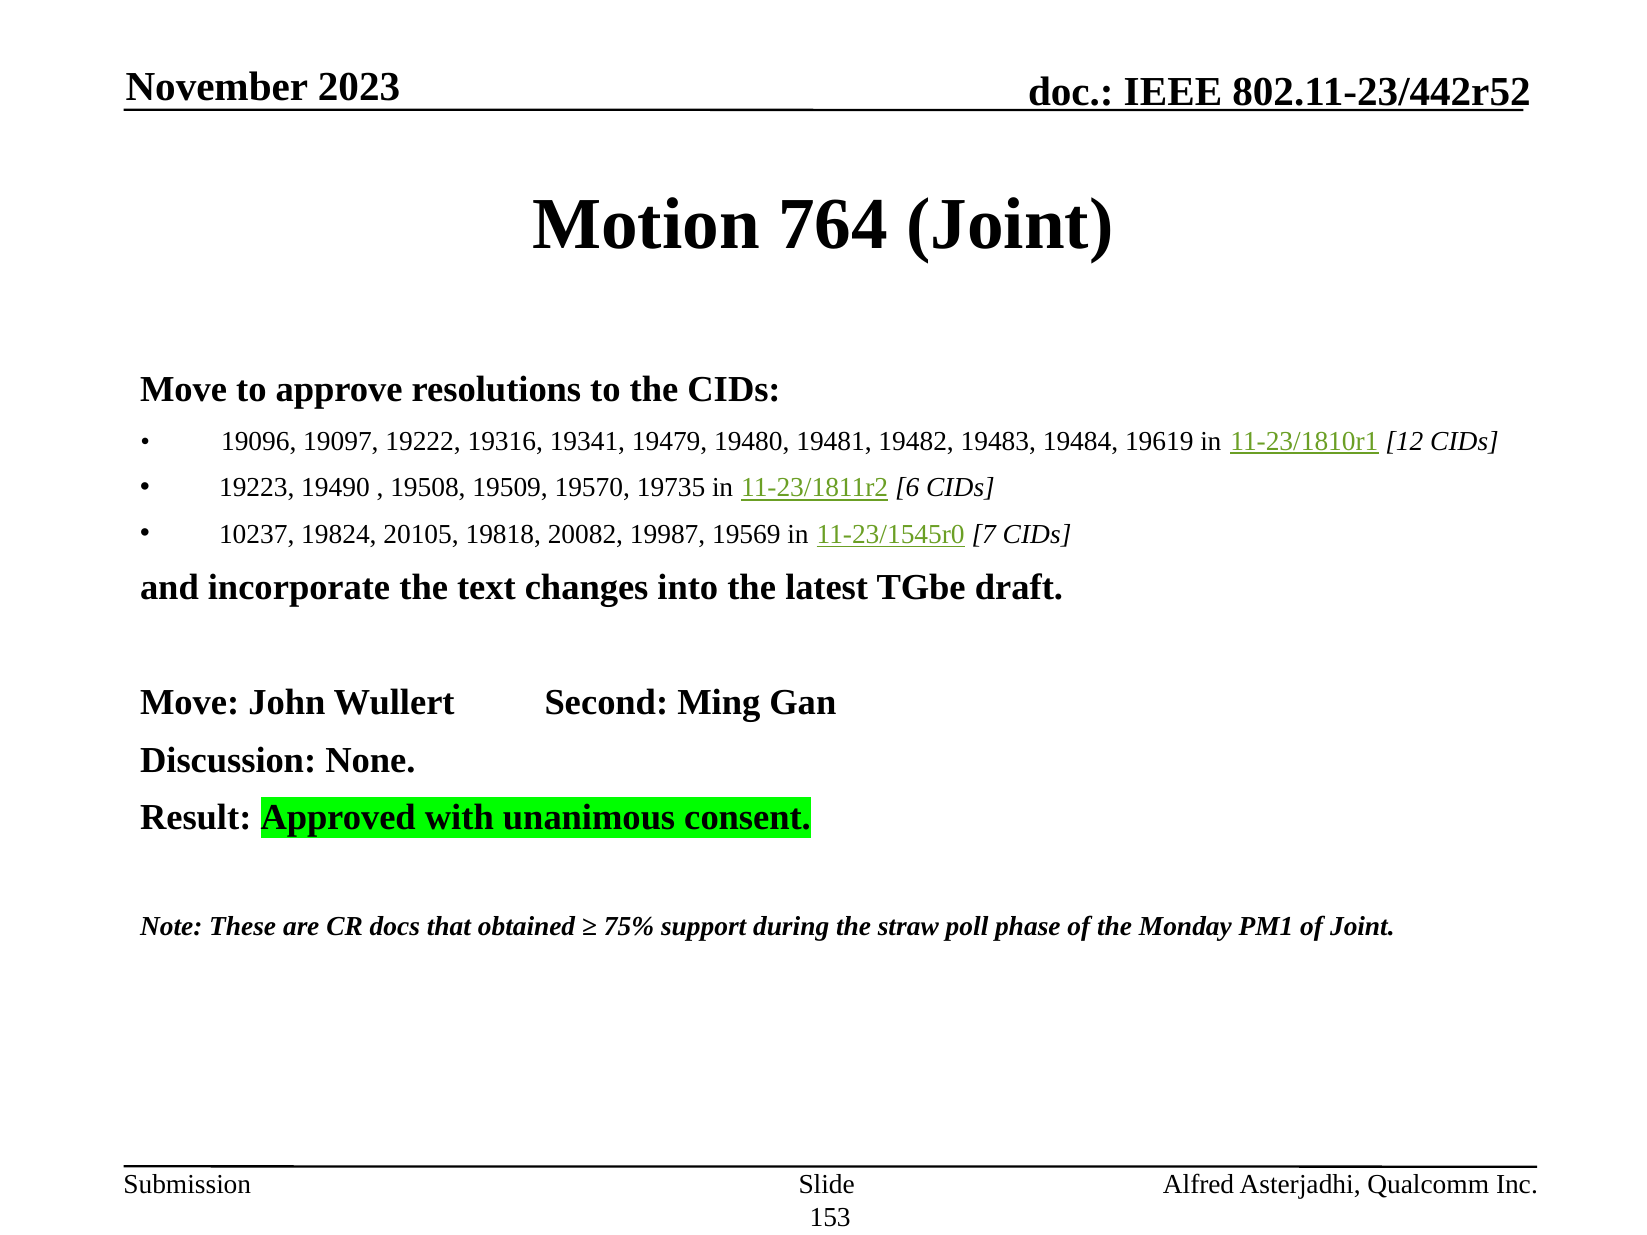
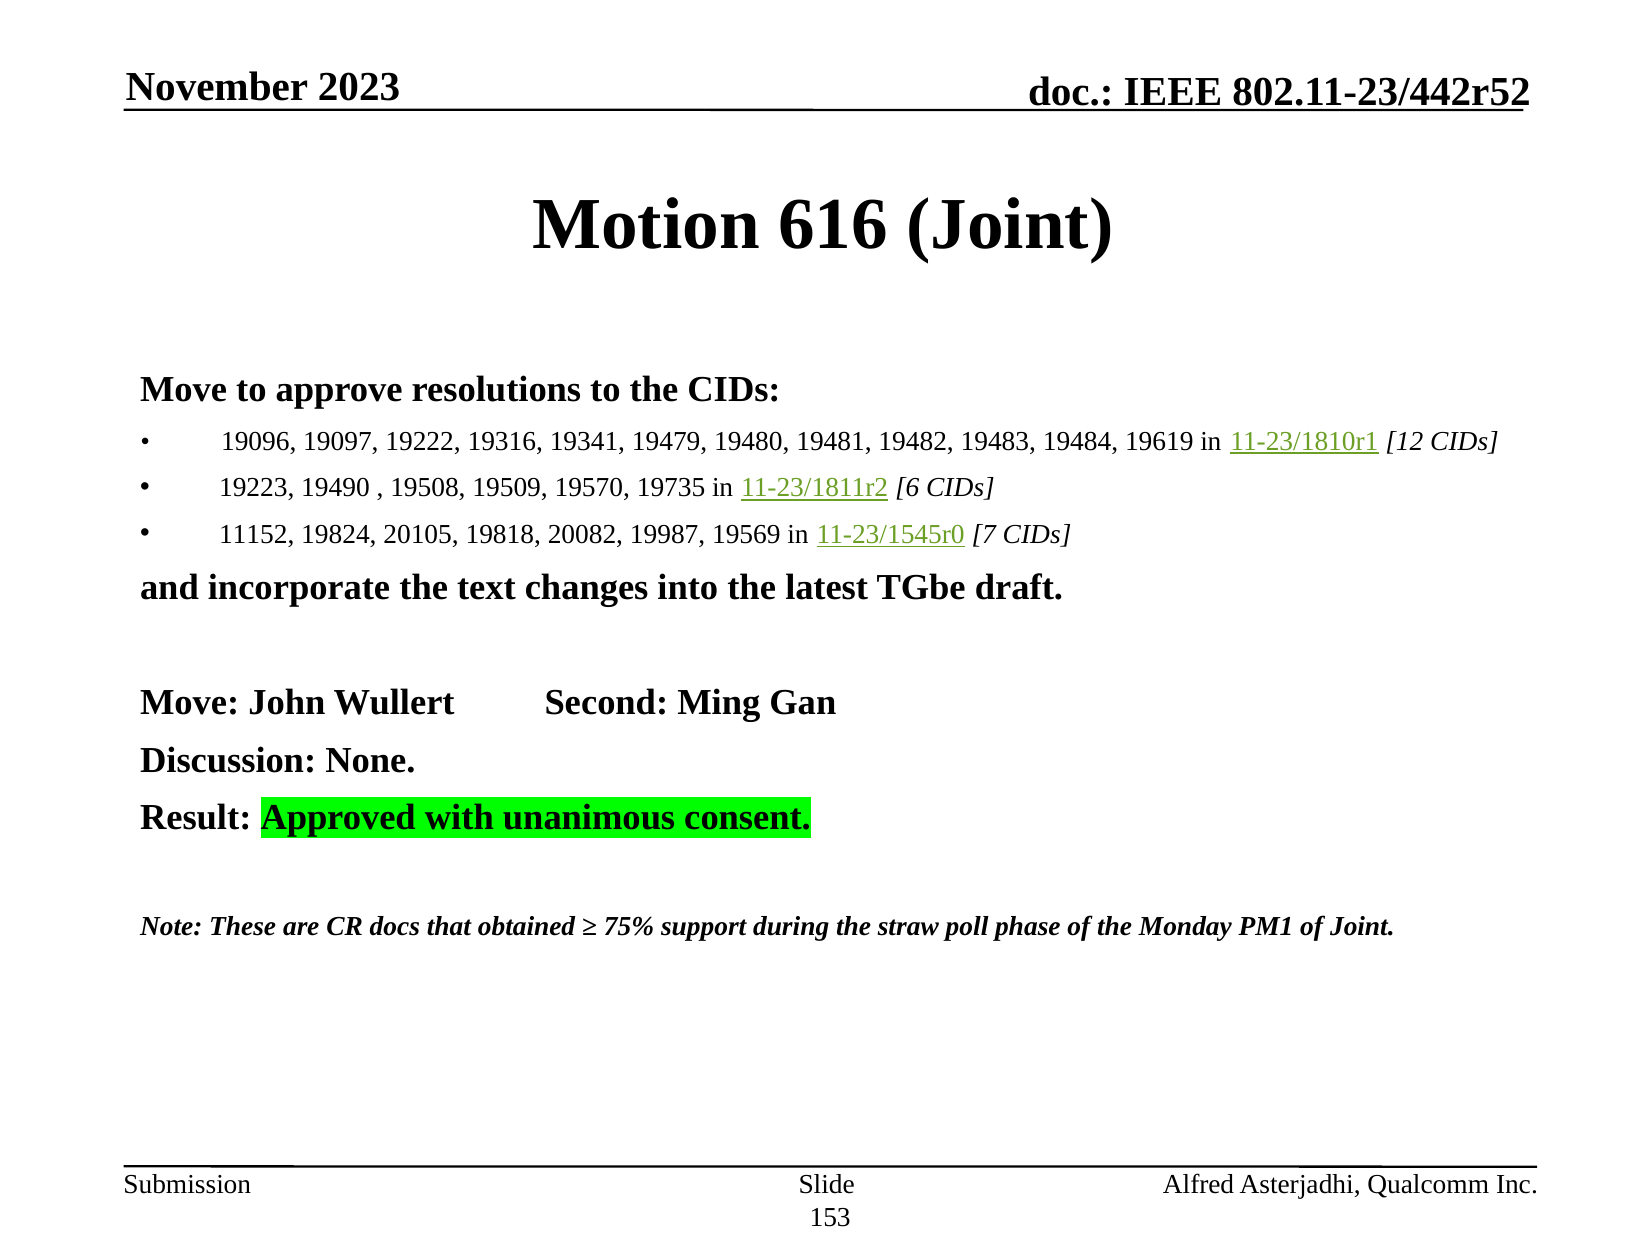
764: 764 -> 616
10237: 10237 -> 11152
